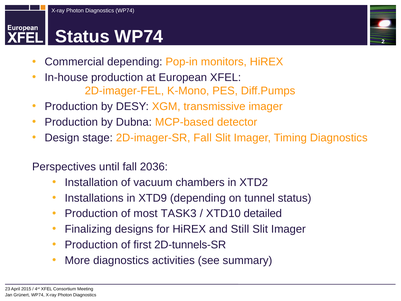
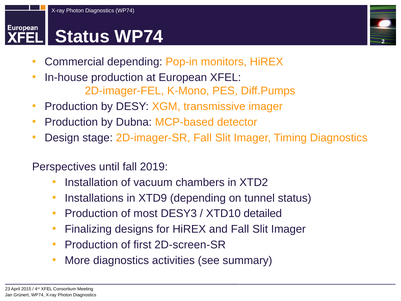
2036: 2036 -> 2019
TASK3: TASK3 -> DESY3
and Still: Still -> Fall
2D-tunnels-SR: 2D-tunnels-SR -> 2D-screen-SR
